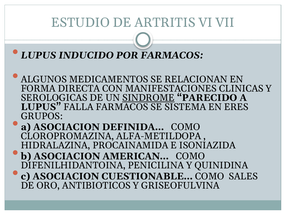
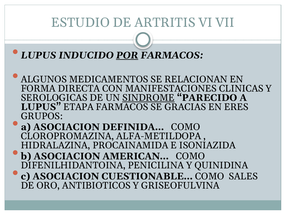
POR underline: none -> present
FALLA: FALLA -> ETAPA
SISTEMA: SISTEMA -> GRACIAS
